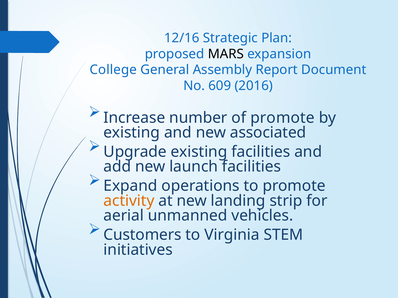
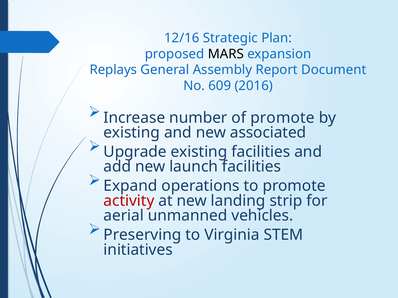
College: College -> Replays
activity colour: orange -> red
Customers: Customers -> Preserving
